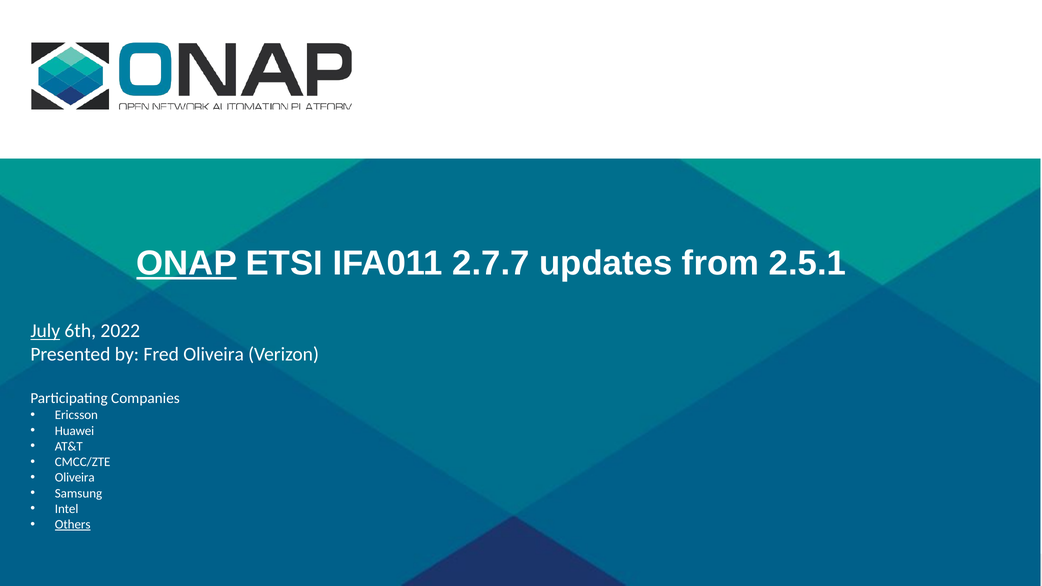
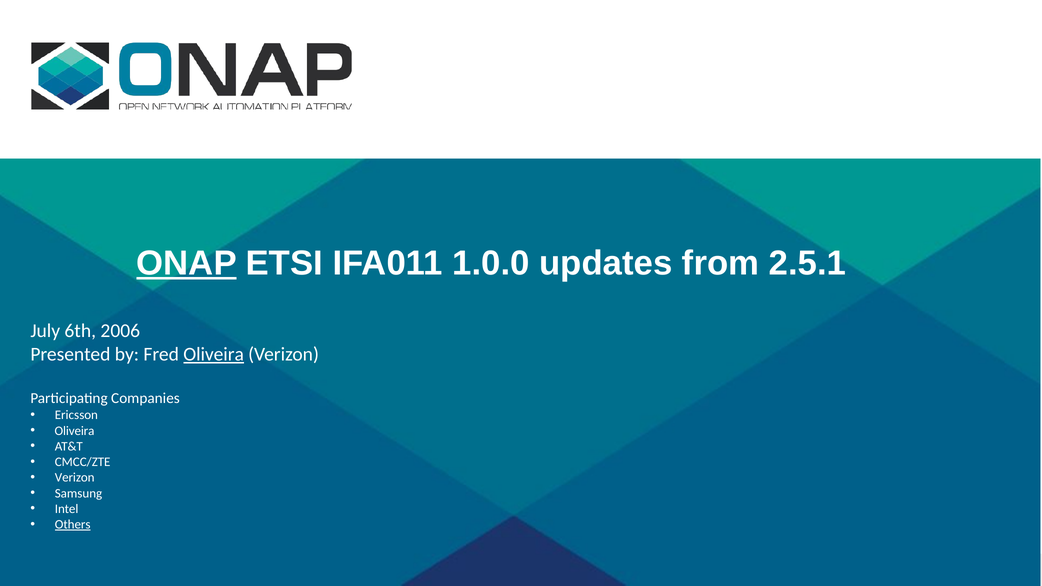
2.7.7: 2.7.7 -> 1.0.0
July underline: present -> none
2022: 2022 -> 2006
Oliveira at (214, 354) underline: none -> present
Huawei at (74, 431): Huawei -> Oliveira
Oliveira at (75, 478): Oliveira -> Verizon
